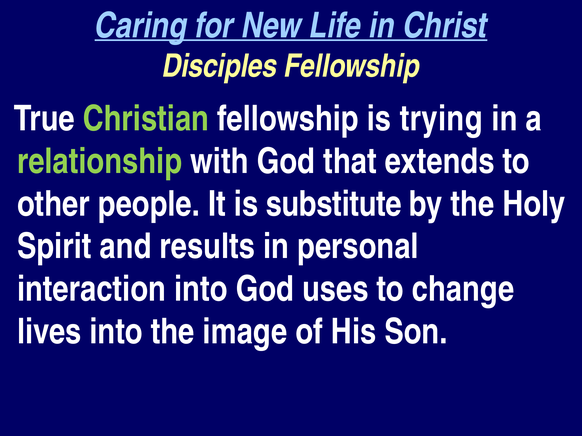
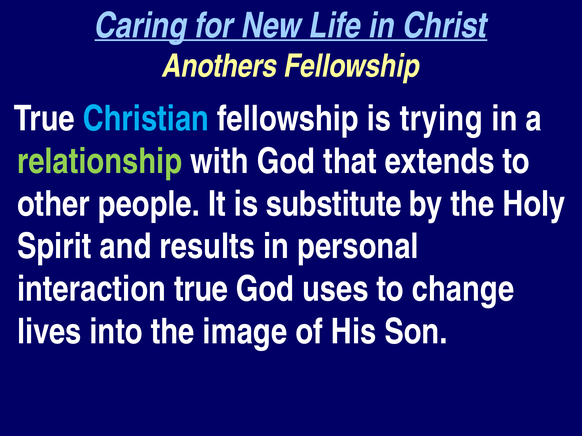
Disciples: Disciples -> Anothers
Christian colour: light green -> light blue
interaction into: into -> true
